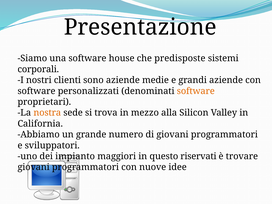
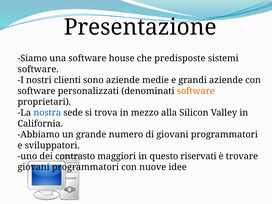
corporali at (38, 69): corporali -> software
nostra colour: orange -> blue
impianto: impianto -> contrasto
